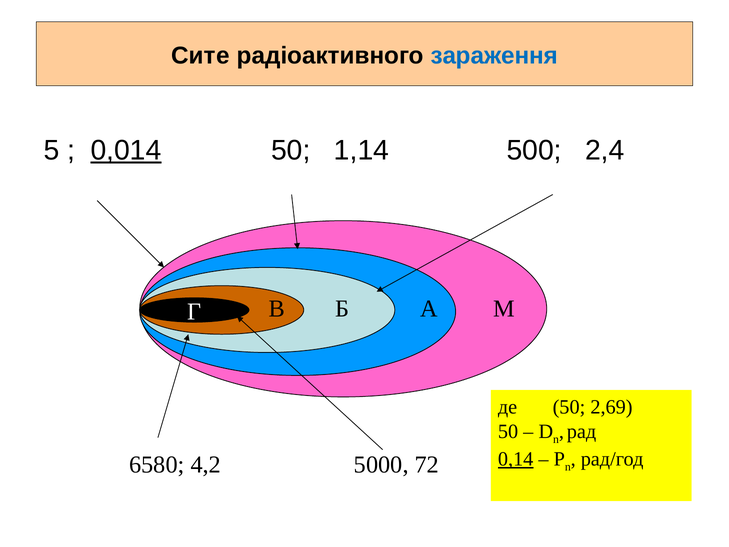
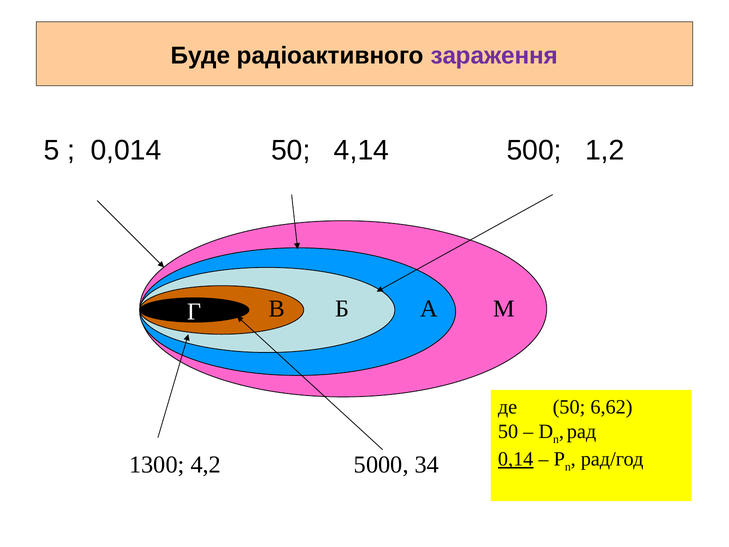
Сите: Сите -> Буде
зараження colour: blue -> purple
0,014 underline: present -> none
1,14: 1,14 -> 4,14
2,4: 2,4 -> 1,2
2,69: 2,69 -> 6,62
6580: 6580 -> 1300
72: 72 -> 34
